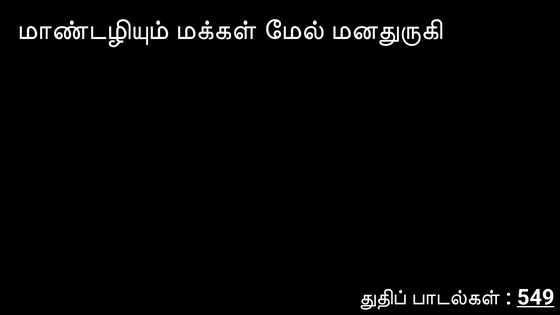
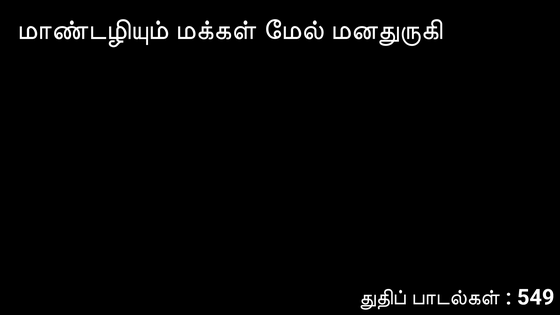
549 underline: present -> none
